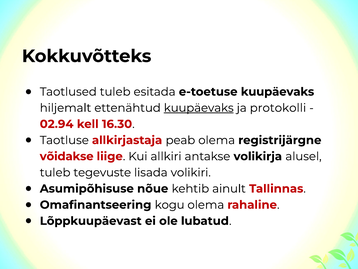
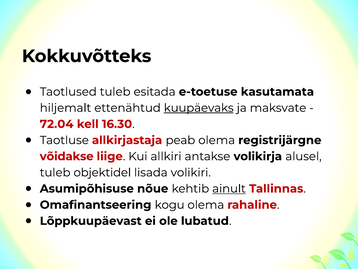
e-toetuse kuupäevaks: kuupäevaks -> kasutamata
protokolli: protokolli -> maksvate
02.94: 02.94 -> 72.04
tegevuste: tegevuste -> objektidel
ainult underline: none -> present
